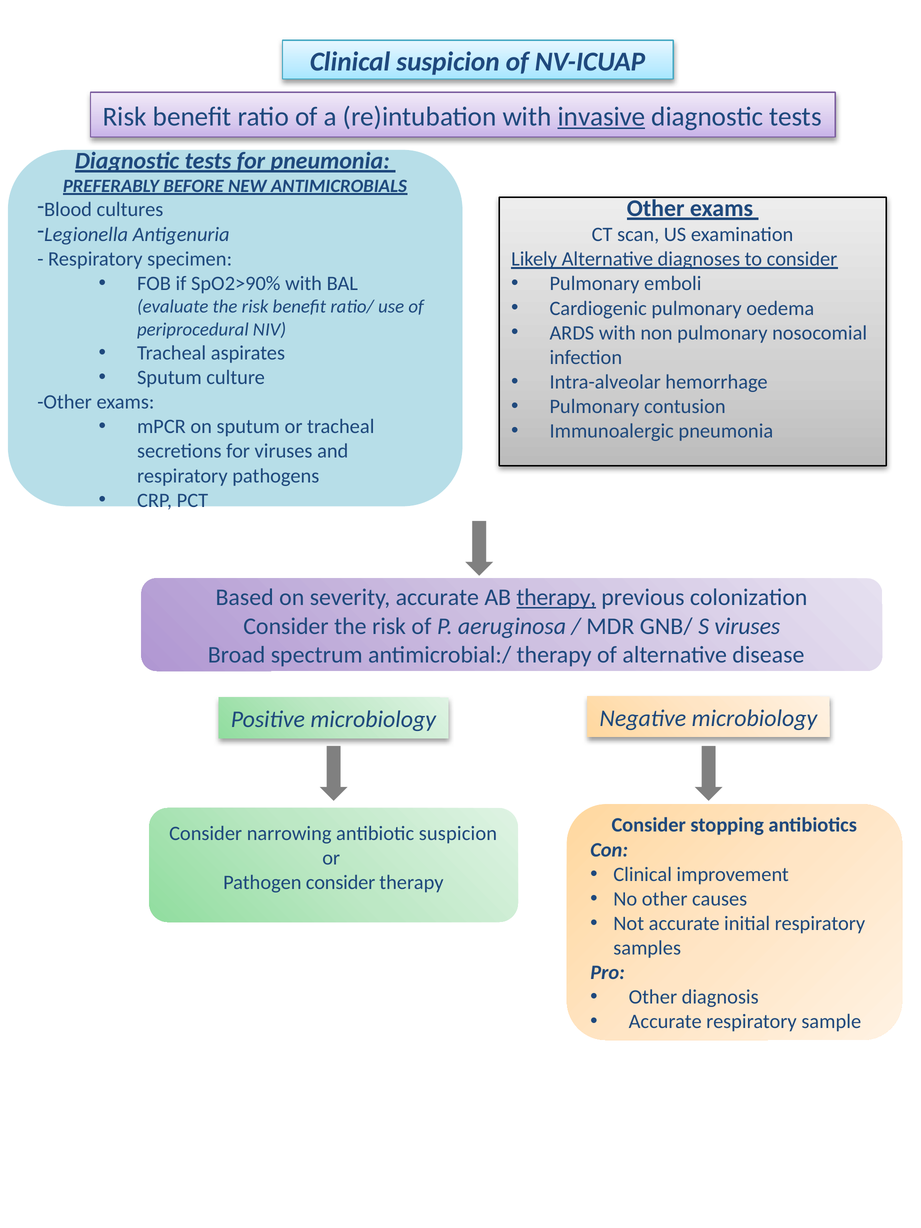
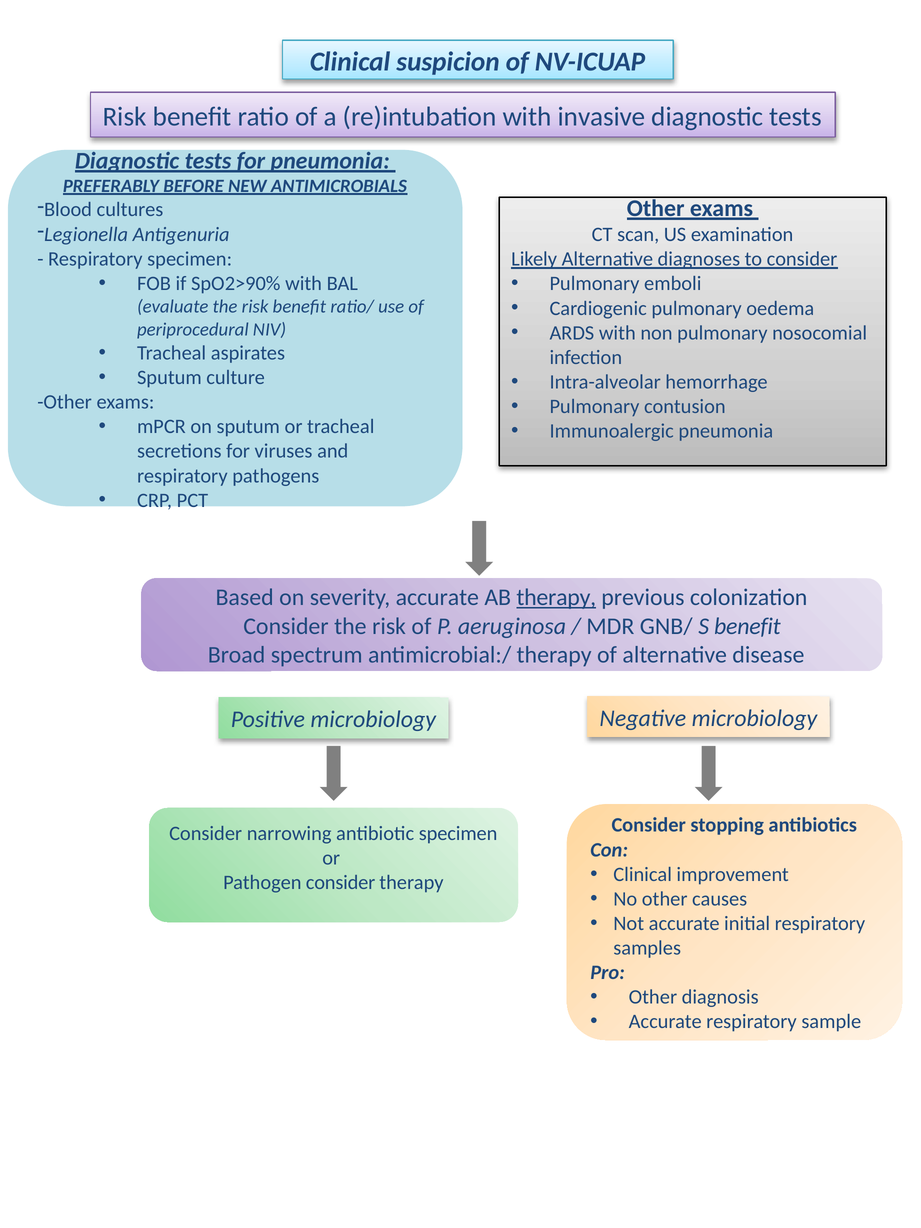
invasive underline: present -> none
S viruses: viruses -> benefit
antibiotic suspicion: suspicion -> specimen
